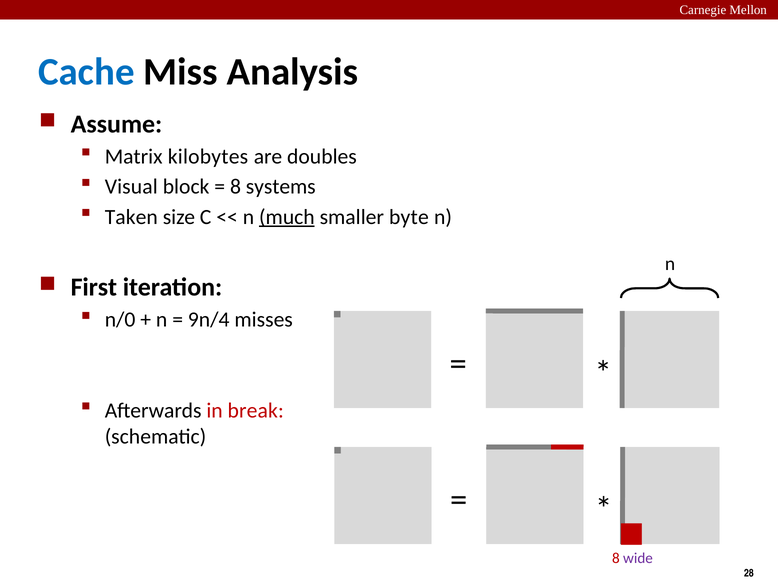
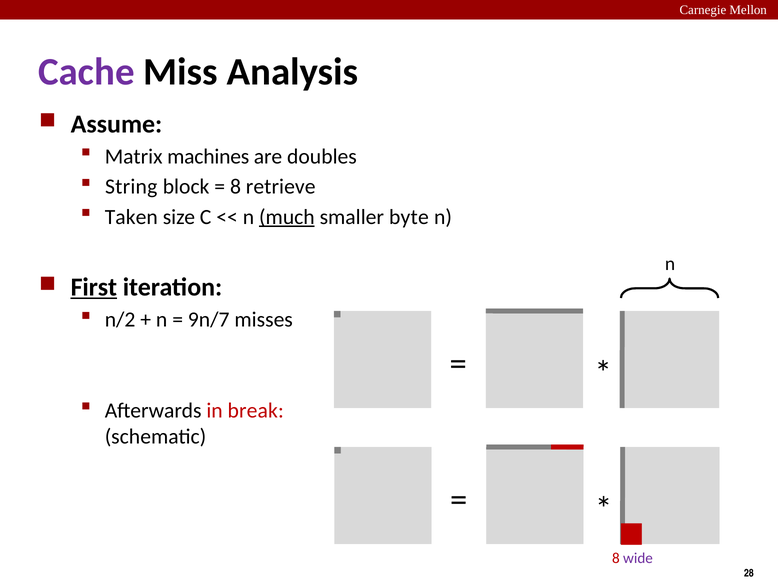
Cache colour: blue -> purple
kilobytes: kilobytes -> machines
Visual: Visual -> String
systems: systems -> retrieve
First underline: none -> present
n/0: n/0 -> n/2
9n/4: 9n/4 -> 9n/7
